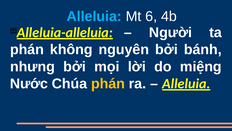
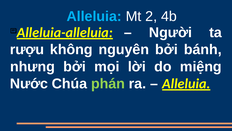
6: 6 -> 2
phán at (27, 49): phán -> rượu
phán at (108, 83) colour: yellow -> light green
